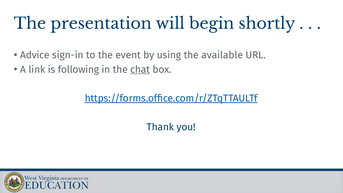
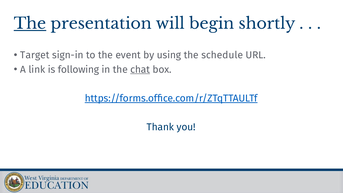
The at (30, 24) underline: none -> present
Advice: Advice -> Target
available: available -> schedule
